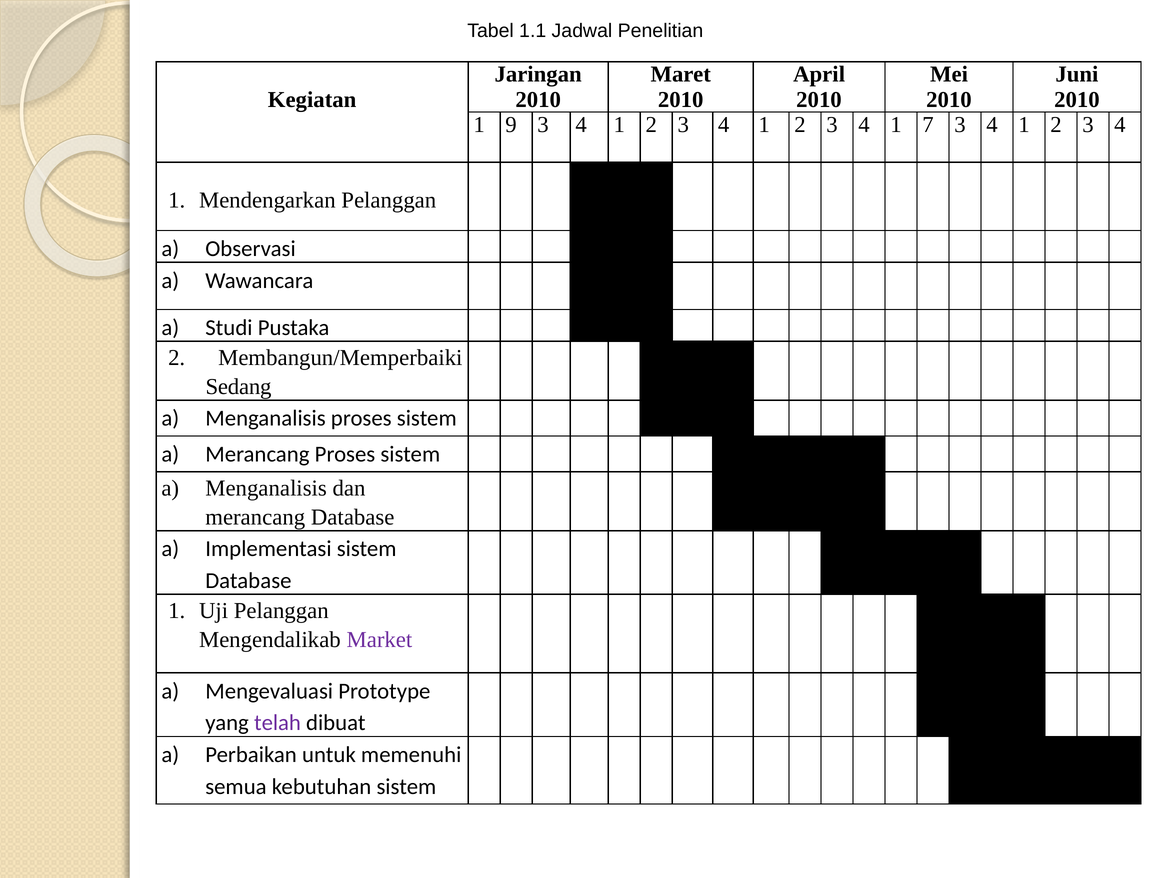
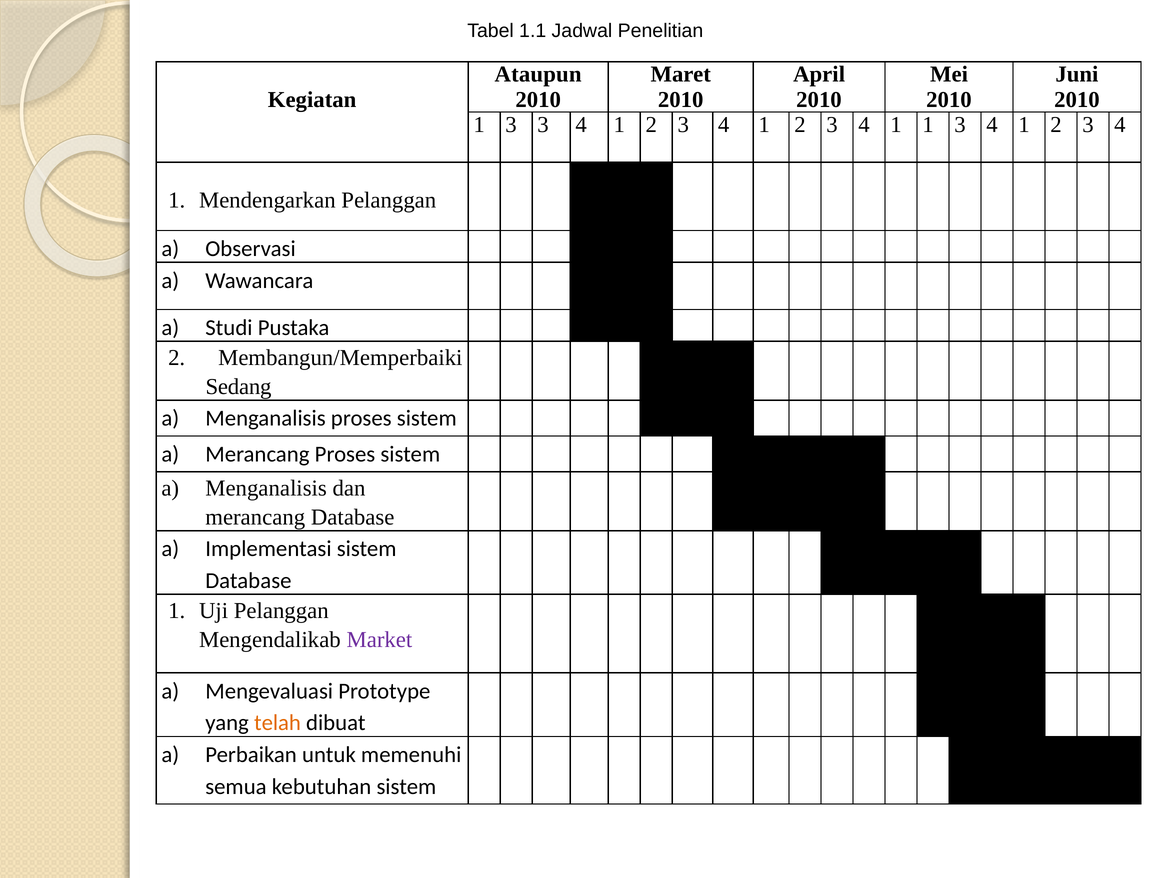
Jaringan: Jaringan -> Ataupun
9 at (511, 125): 9 -> 3
1 7: 7 -> 1
telah colour: purple -> orange
